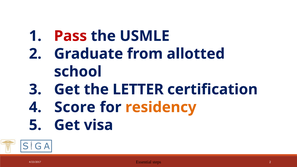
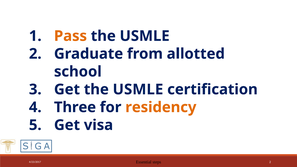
Pass colour: red -> orange
Get the LETTER: LETTER -> USMLE
Score: Score -> Three
